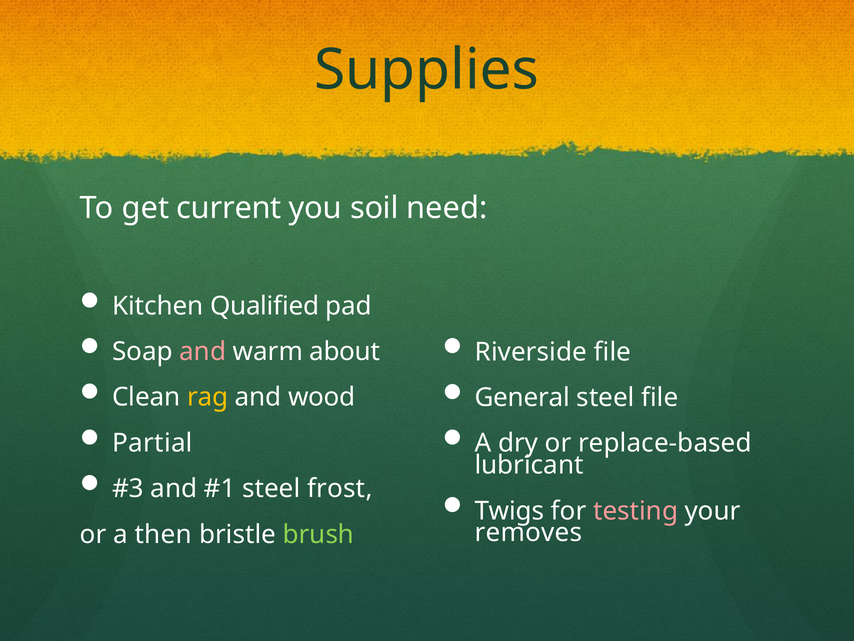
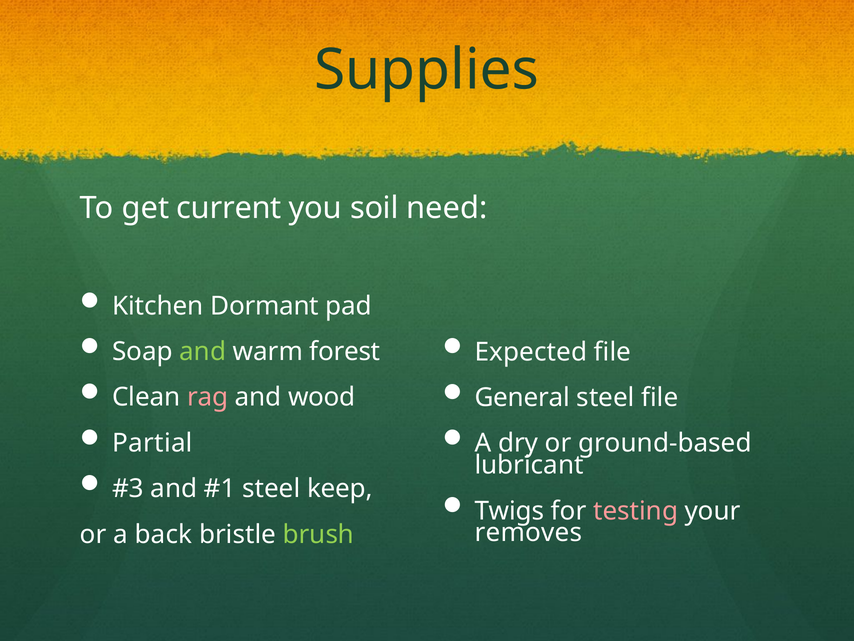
Qualified: Qualified -> Dormant
and at (203, 351) colour: pink -> light green
about: about -> forest
Riverside: Riverside -> Expected
rag colour: yellow -> pink
replace-based: replace-based -> ground-based
frost: frost -> keep
then: then -> back
